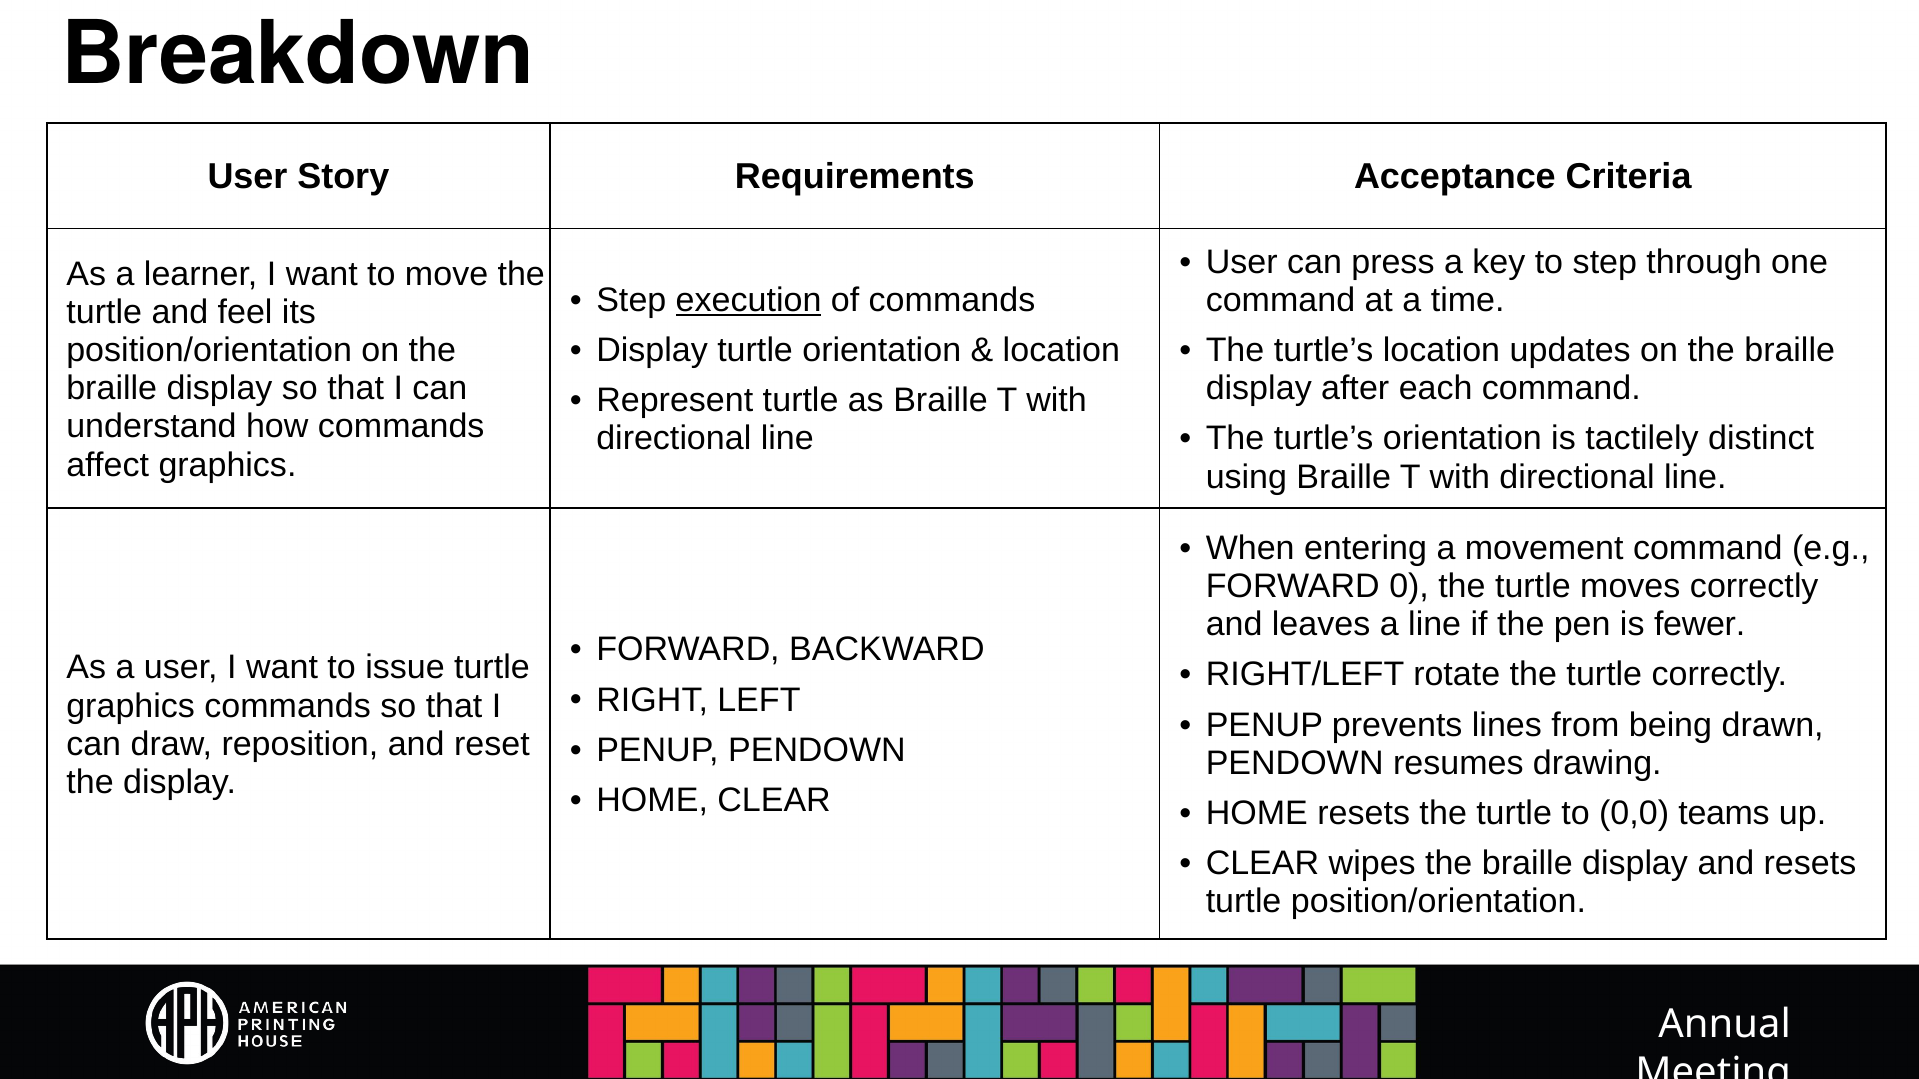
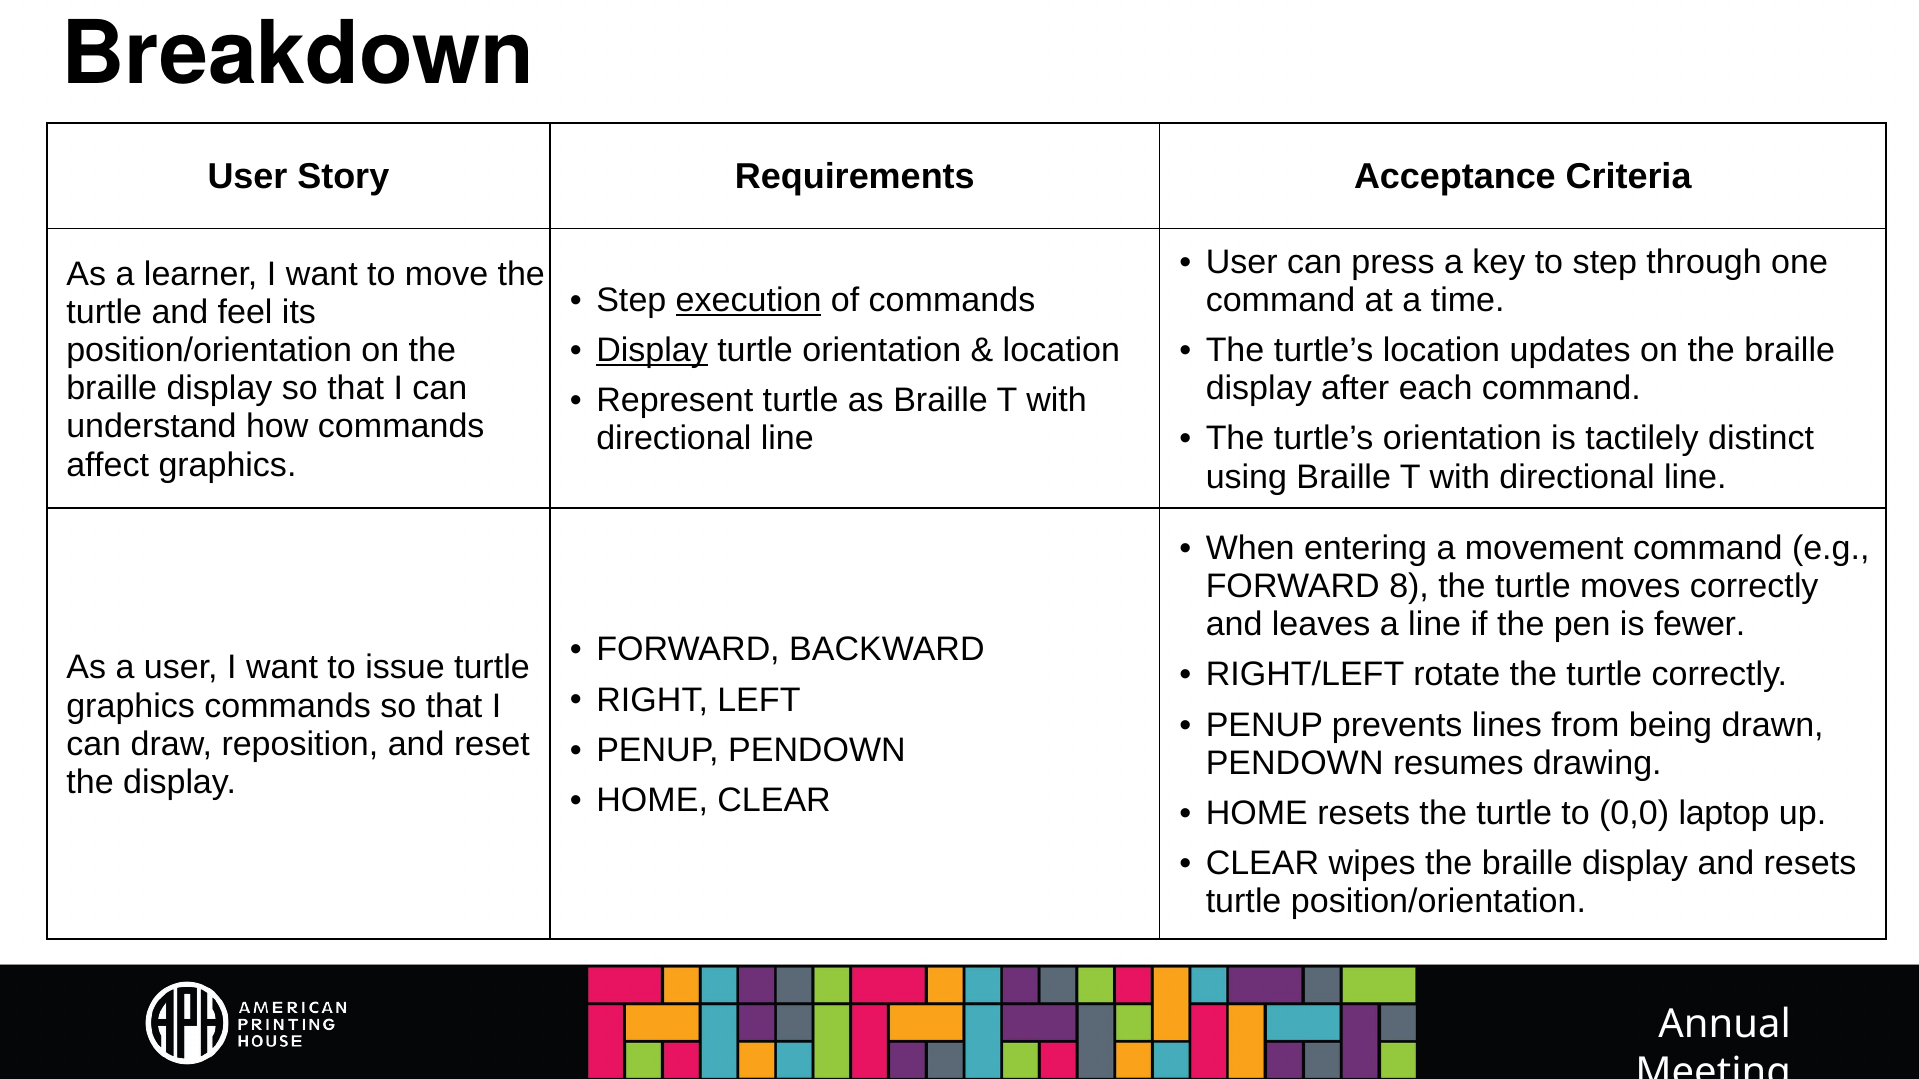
Display at (652, 351) underline: none -> present
0: 0 -> 8
teams: teams -> laptop
